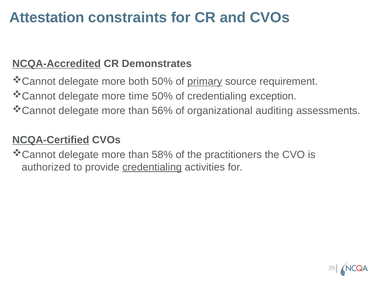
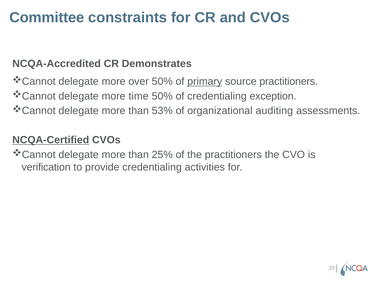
Attestation: Attestation -> Committee
NCQA-Accredited underline: present -> none
both: both -> over
source requirement: requirement -> practitioners
56%: 56% -> 53%
58%: 58% -> 25%
authorized: authorized -> verification
credentialing at (152, 168) underline: present -> none
